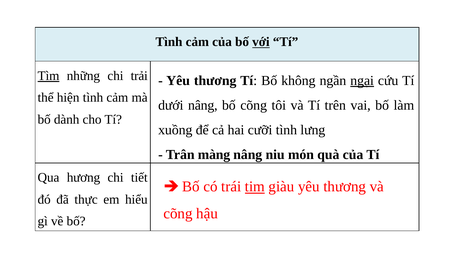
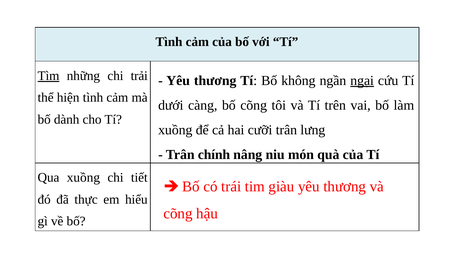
với underline: present -> none
dưới nâng: nâng -> càng
cưỡi tình: tình -> trân
màng: màng -> chính
Qua hương: hương -> xuồng
tim underline: present -> none
